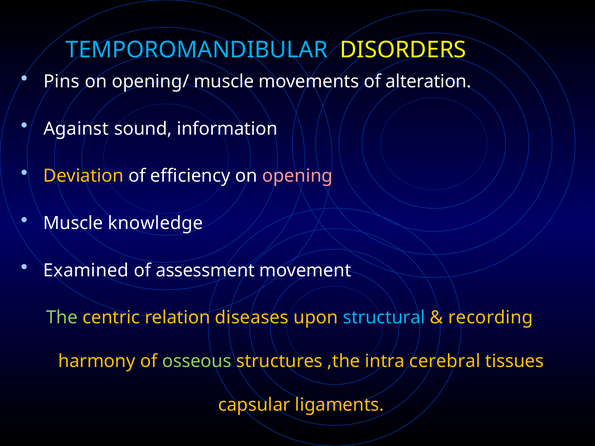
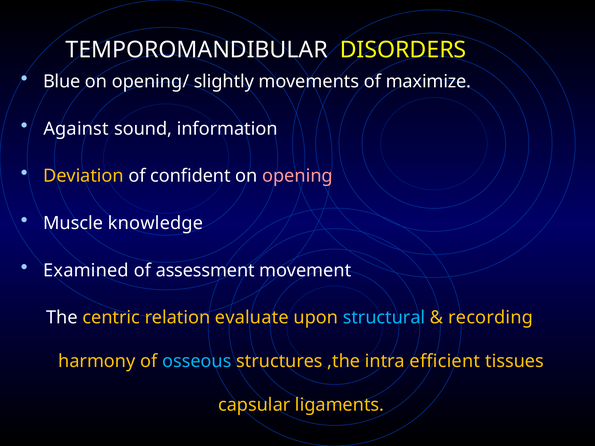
TEMPOROMANDIBULAR colour: light blue -> white
Pins: Pins -> Blue
opening/ muscle: muscle -> slightly
alteration: alteration -> maximize
efficiency: efficiency -> confident
The colour: light green -> white
diseases: diseases -> evaluate
osseous colour: light green -> light blue
cerebral: cerebral -> efficient
